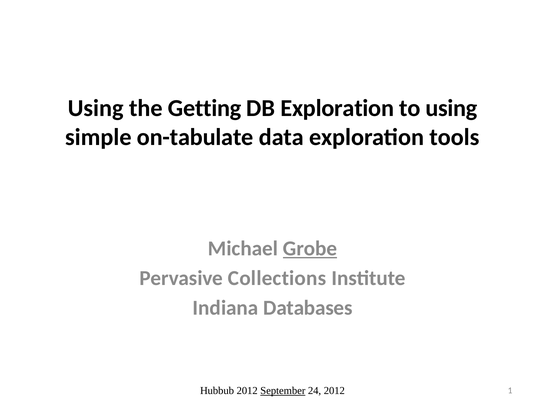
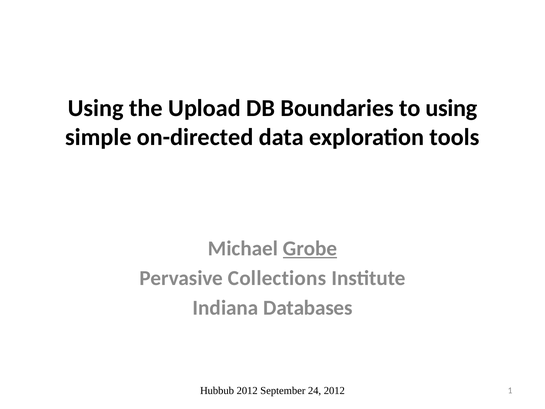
Getting: Getting -> Upload
DB Exploration: Exploration -> Boundaries
on-tabulate: on-tabulate -> on-directed
September underline: present -> none
